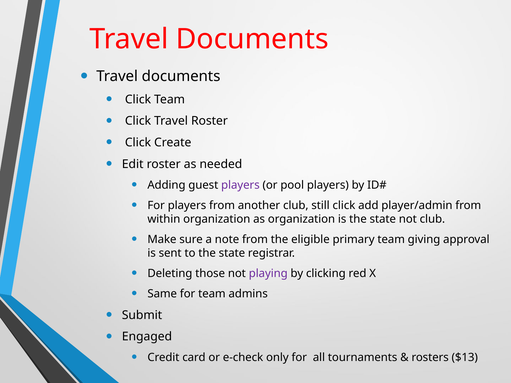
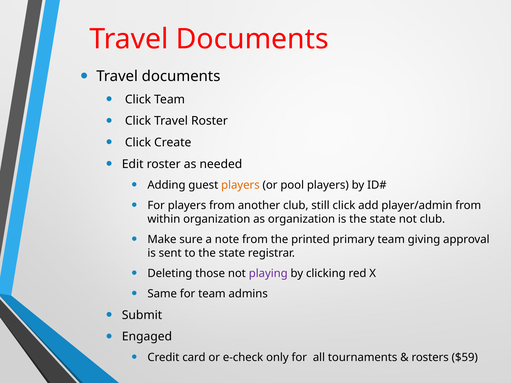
players at (240, 185) colour: purple -> orange
eligible: eligible -> printed
$13: $13 -> $59
